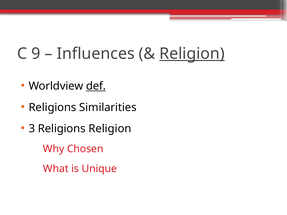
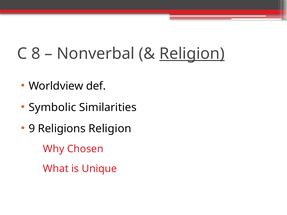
9: 9 -> 8
Influences: Influences -> Nonverbal
def underline: present -> none
Religions at (52, 107): Religions -> Symbolic
3: 3 -> 9
